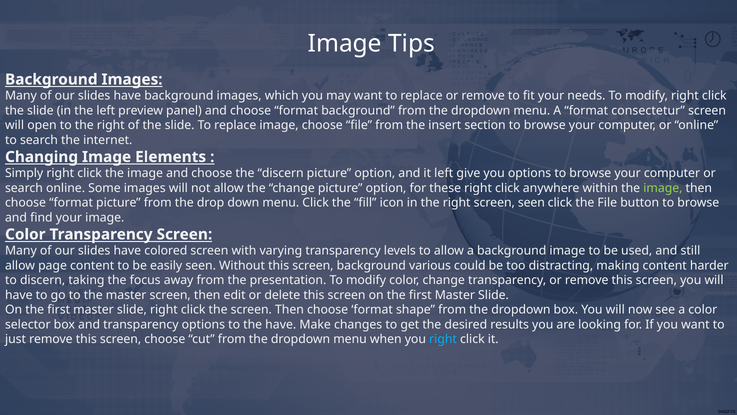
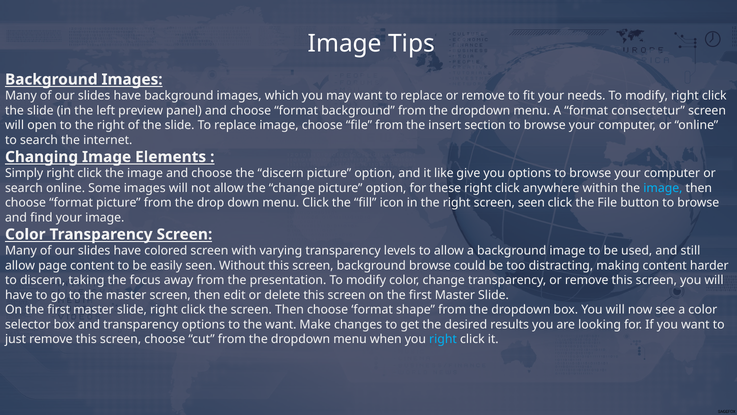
it left: left -> like
image at (663, 188) colour: light green -> light blue
background various: various -> browse
the have: have -> want
